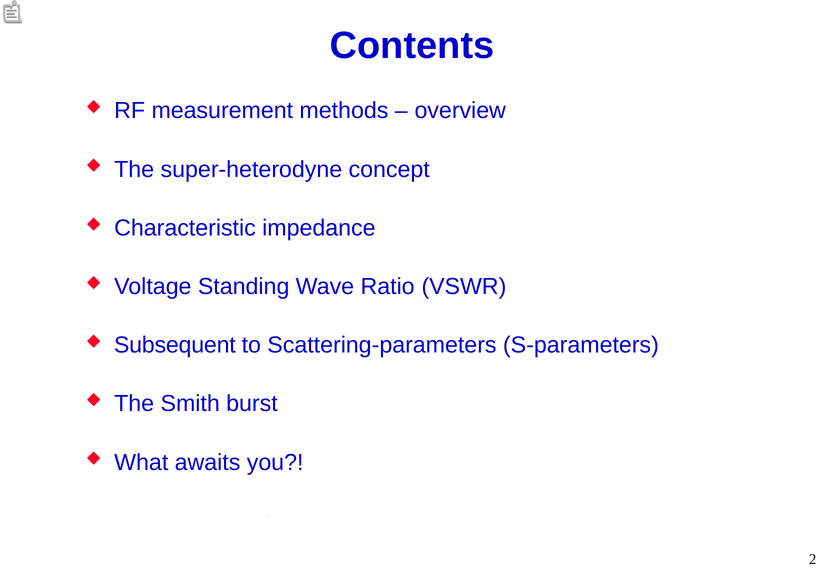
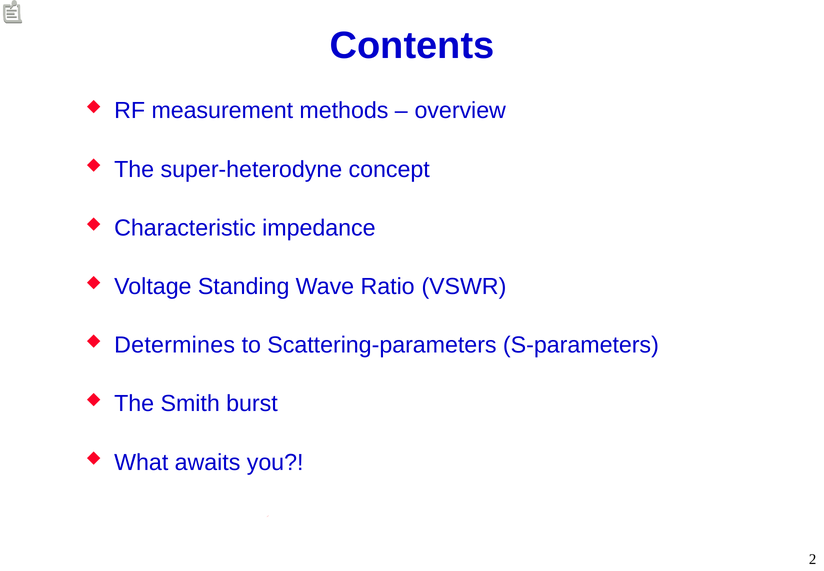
Subsequent: Subsequent -> Determines
